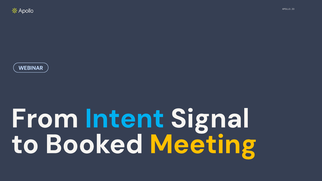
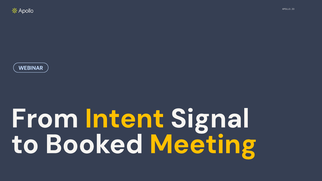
Intent colour: light blue -> yellow
